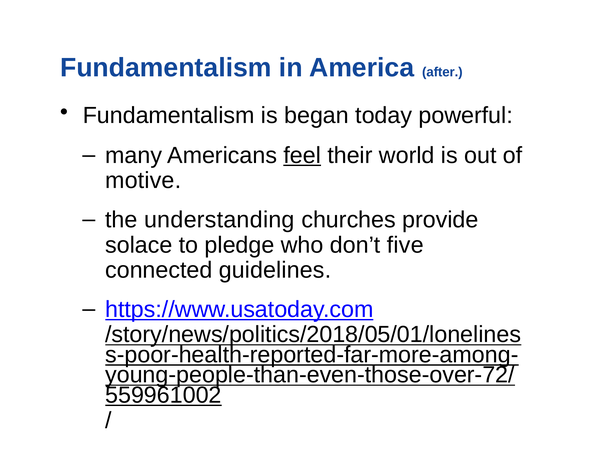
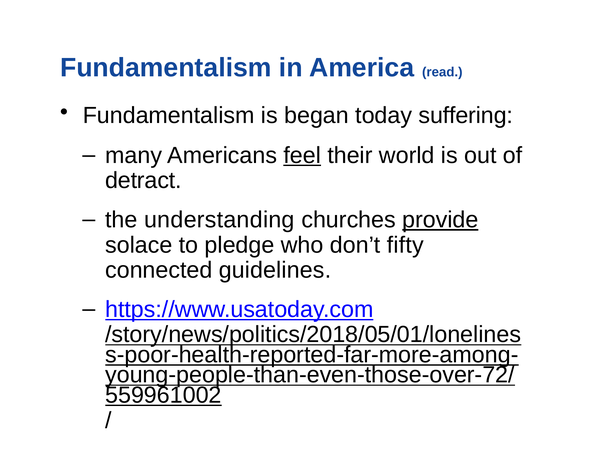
after: after -> read
powerful: powerful -> suffering
motive: motive -> detract
provide underline: none -> present
five: five -> fifty
